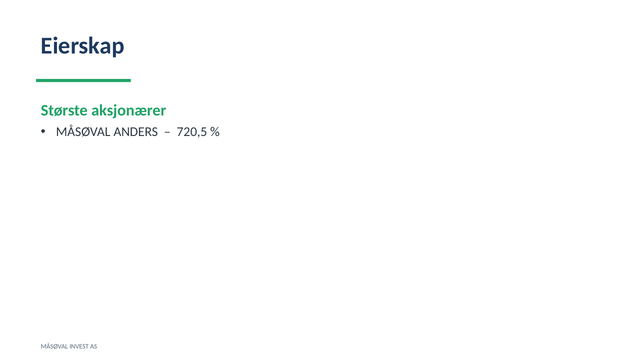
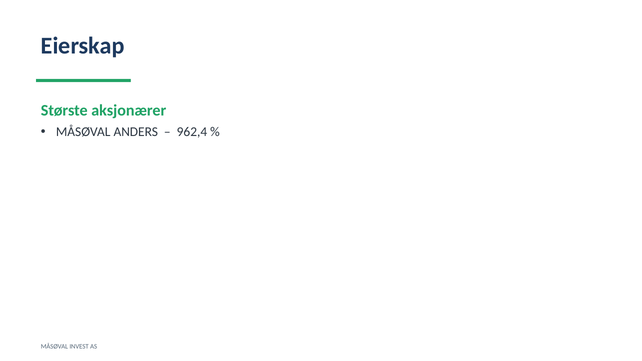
720,5: 720,5 -> 962,4
